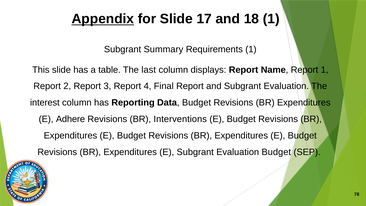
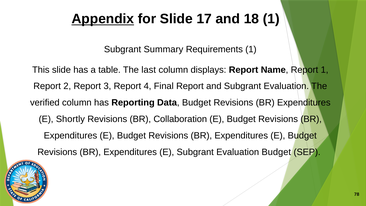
interest: interest -> verified
Adhere: Adhere -> Shortly
Interventions: Interventions -> Collaboration
